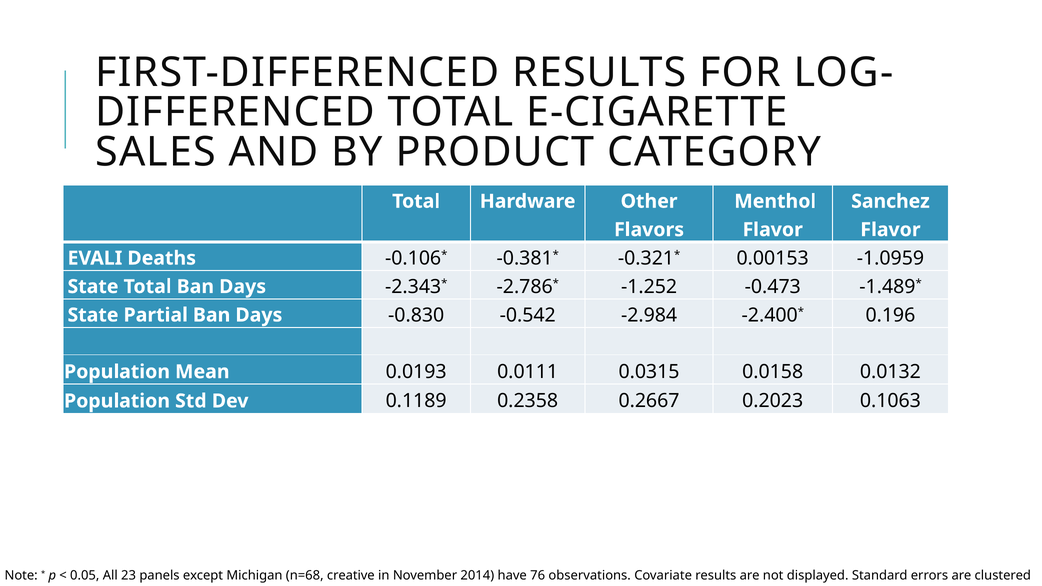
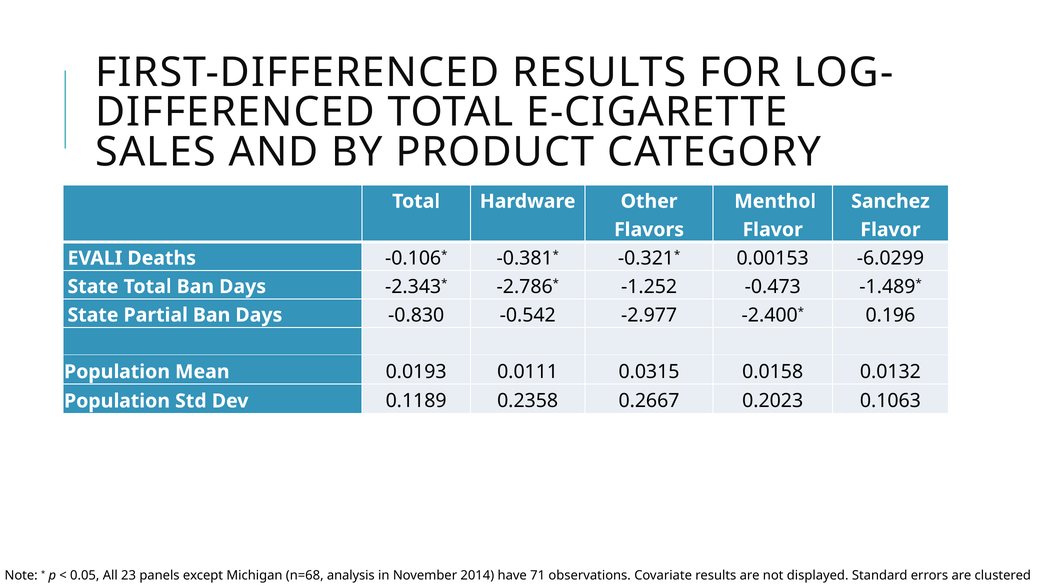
-1.0959: -1.0959 -> -6.0299
-2.984: -2.984 -> -2.977
creative: creative -> analysis
76: 76 -> 71
